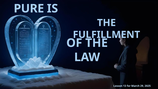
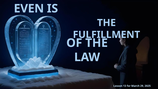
PURE: PURE -> EVEN
